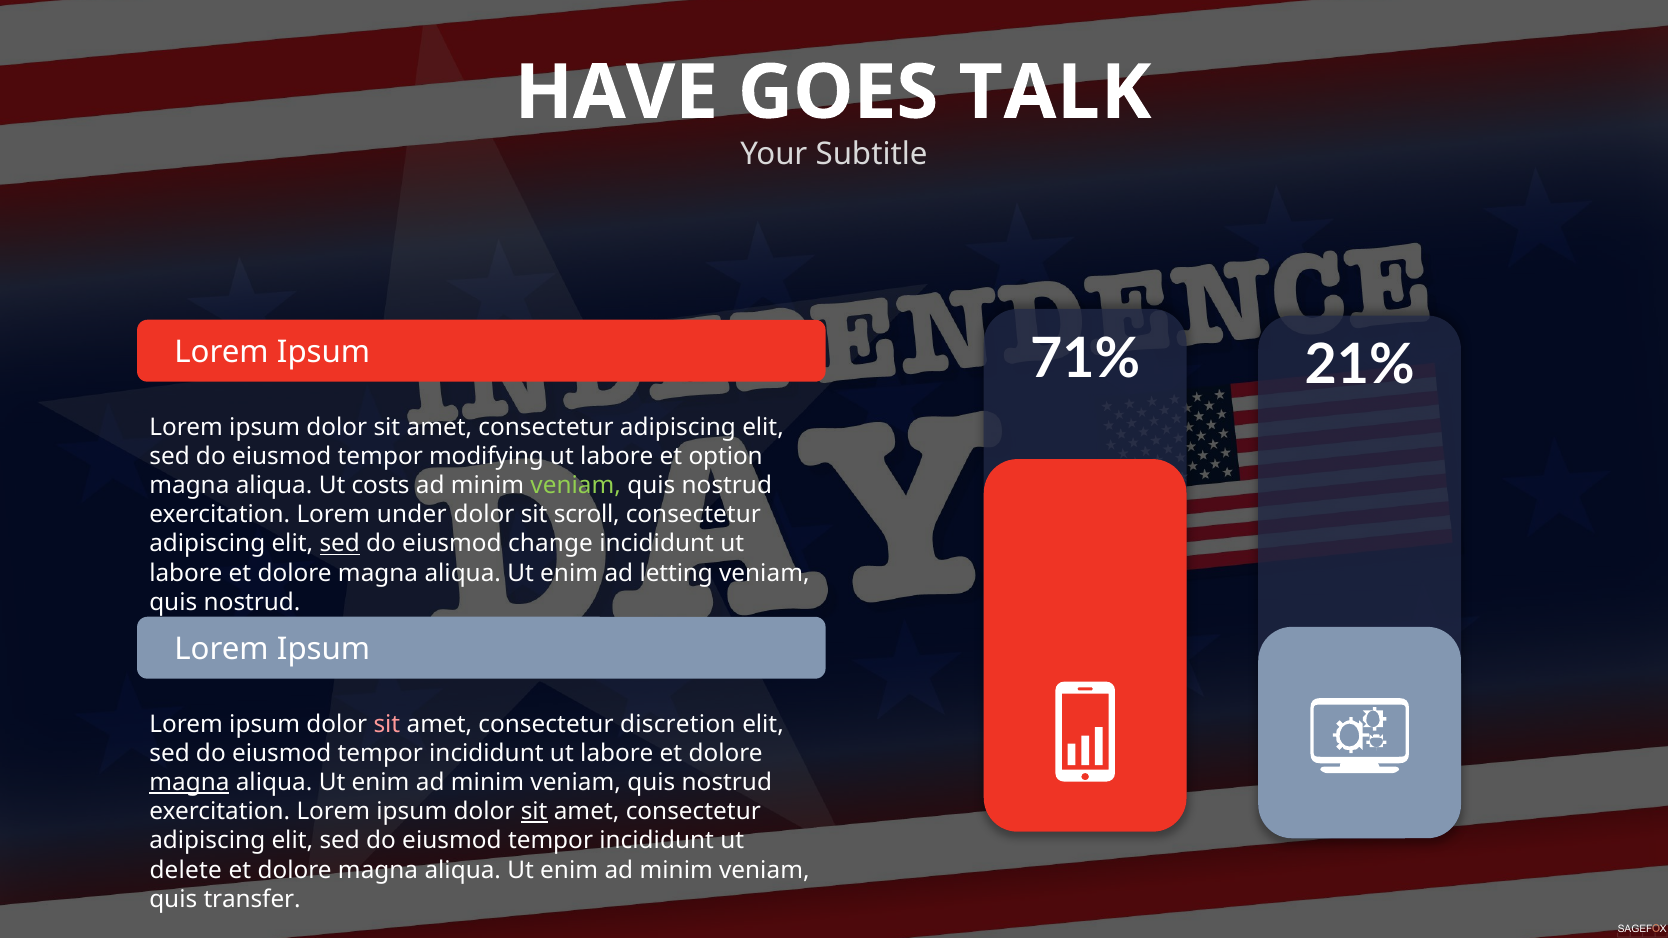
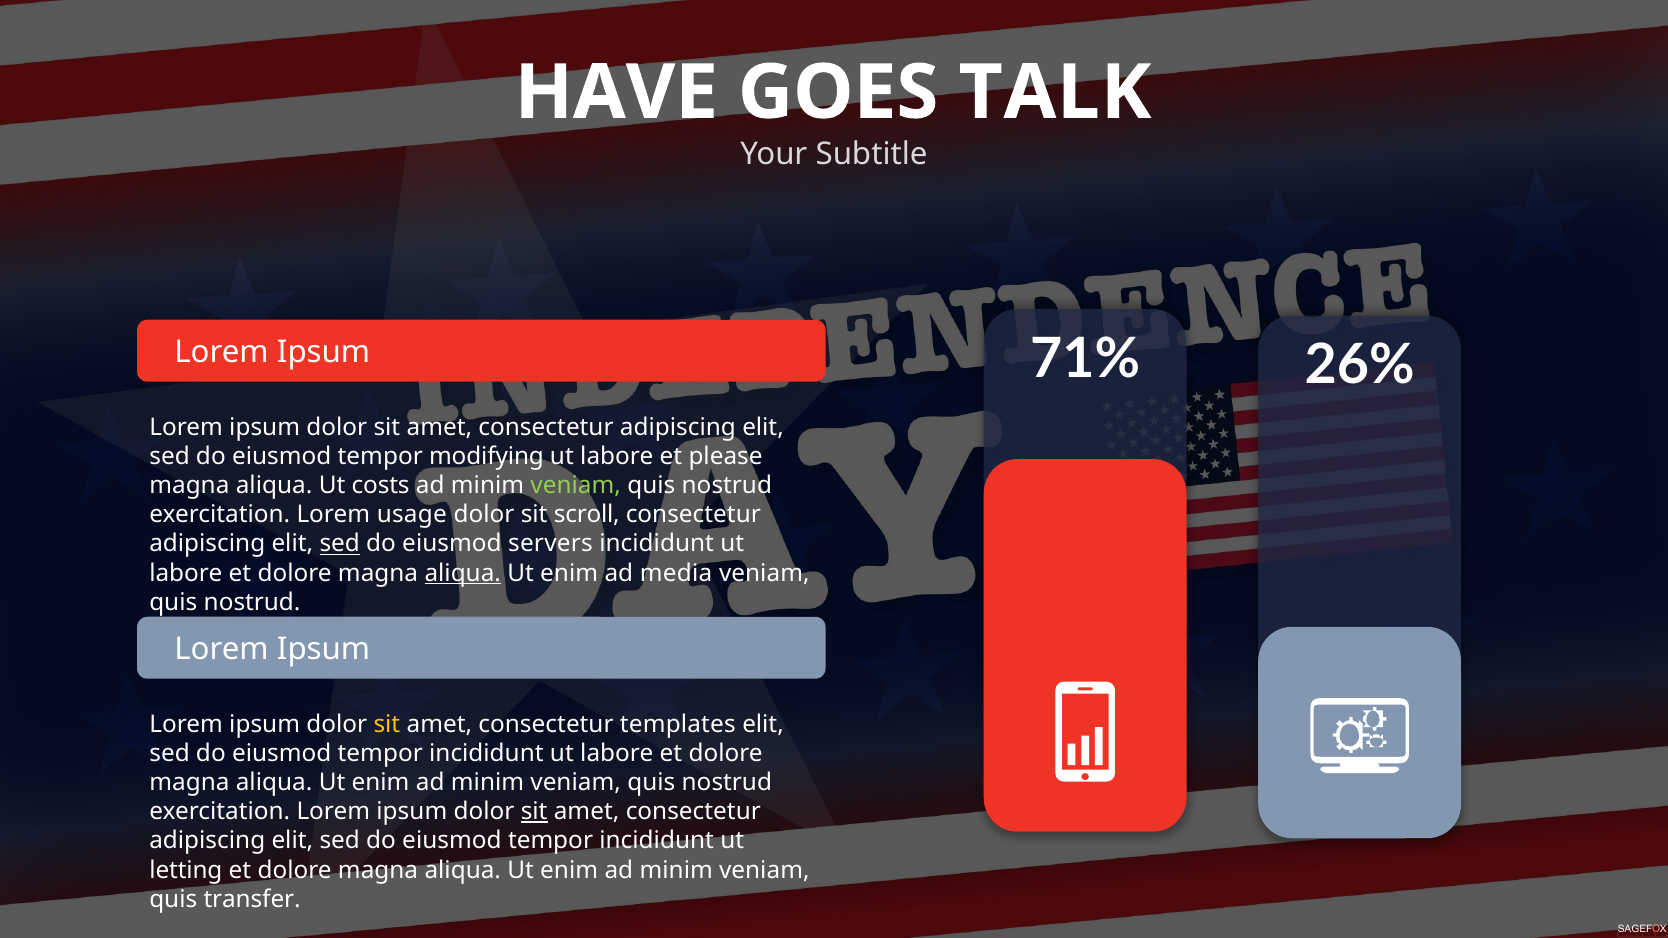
21%: 21% -> 26%
option: option -> please
under: under -> usage
change: change -> servers
aliqua at (463, 573) underline: none -> present
letting: letting -> media
sit at (387, 724) colour: pink -> yellow
discretion: discretion -> templates
magna at (189, 783) underline: present -> none
delete: delete -> letting
